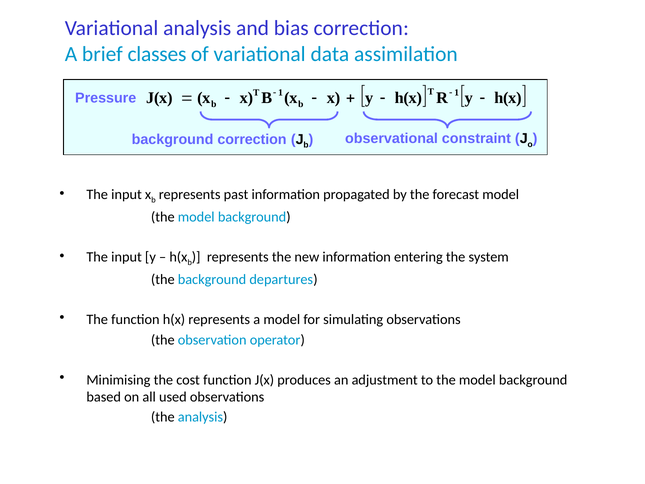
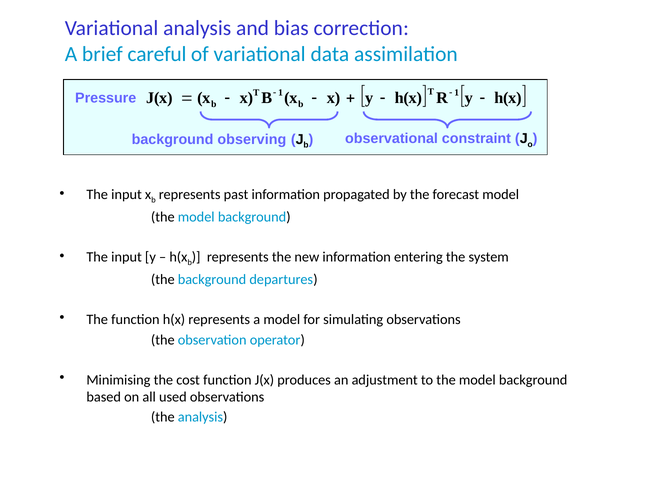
classes: classes -> careful
background correction: correction -> observing
